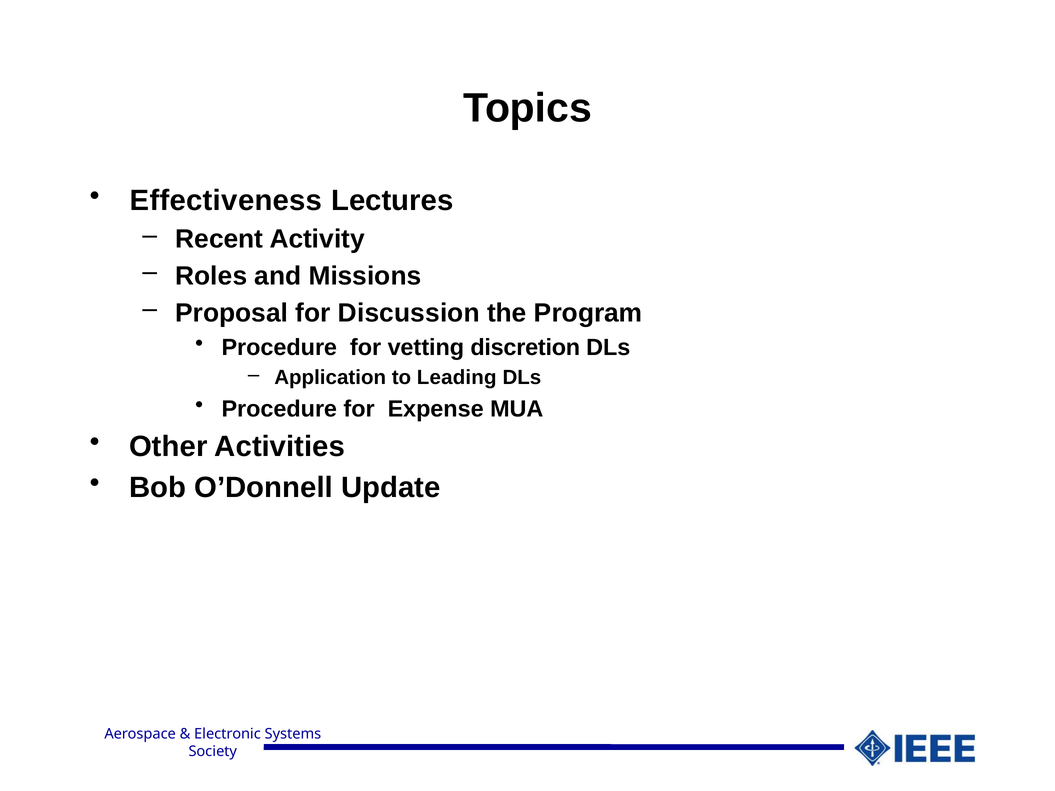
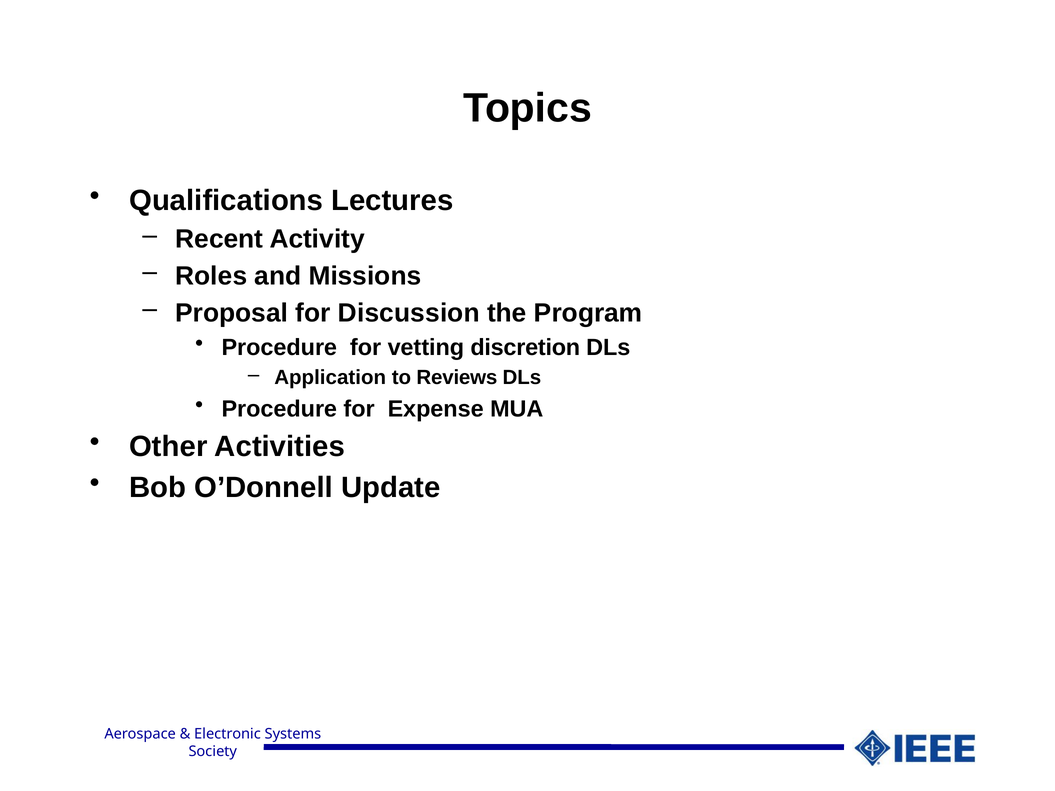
Effectiveness: Effectiveness -> Qualifications
Leading: Leading -> Reviews
